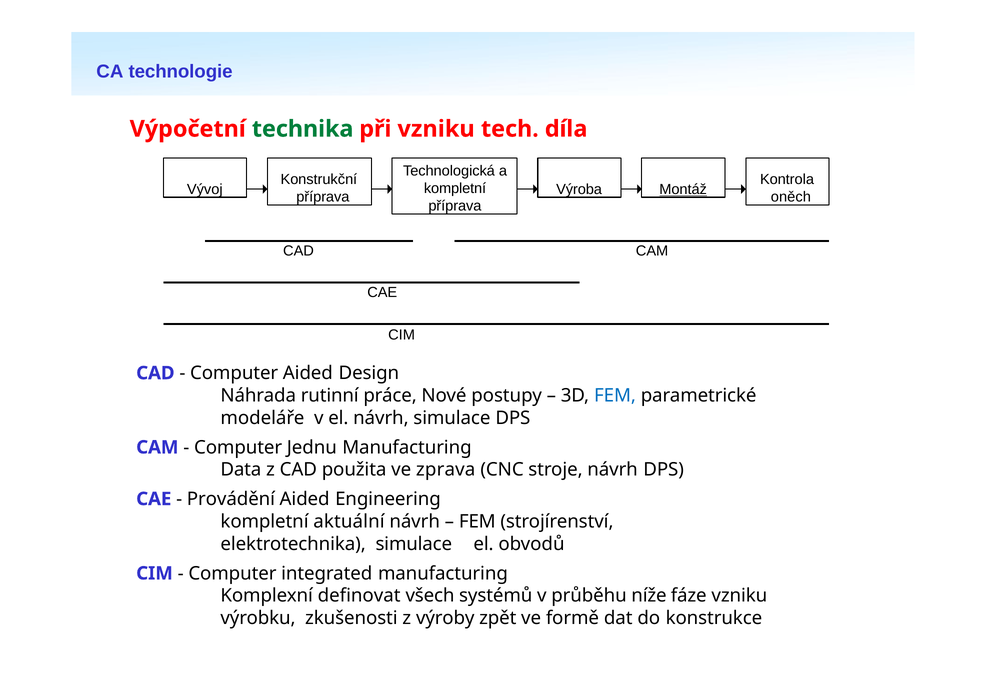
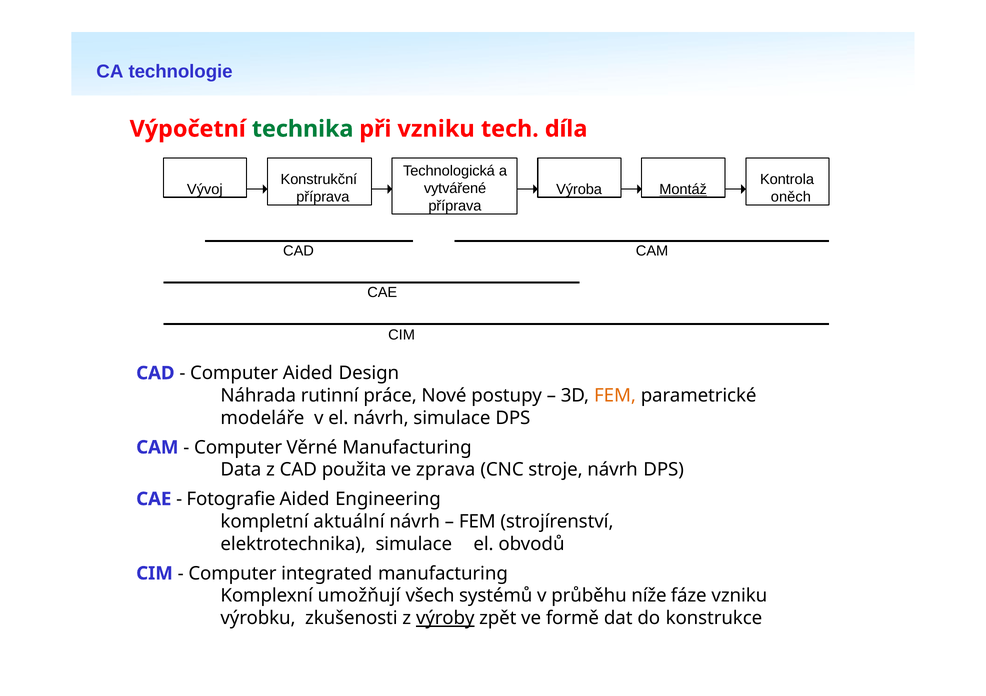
kompletní at (455, 189): kompletní -> vytvářené
FEM at (615, 396) colour: blue -> orange
Jednu: Jednu -> Věrné
Provádění: Provádění -> Fotografie
definovat: definovat -> umožňují
výroby underline: none -> present
